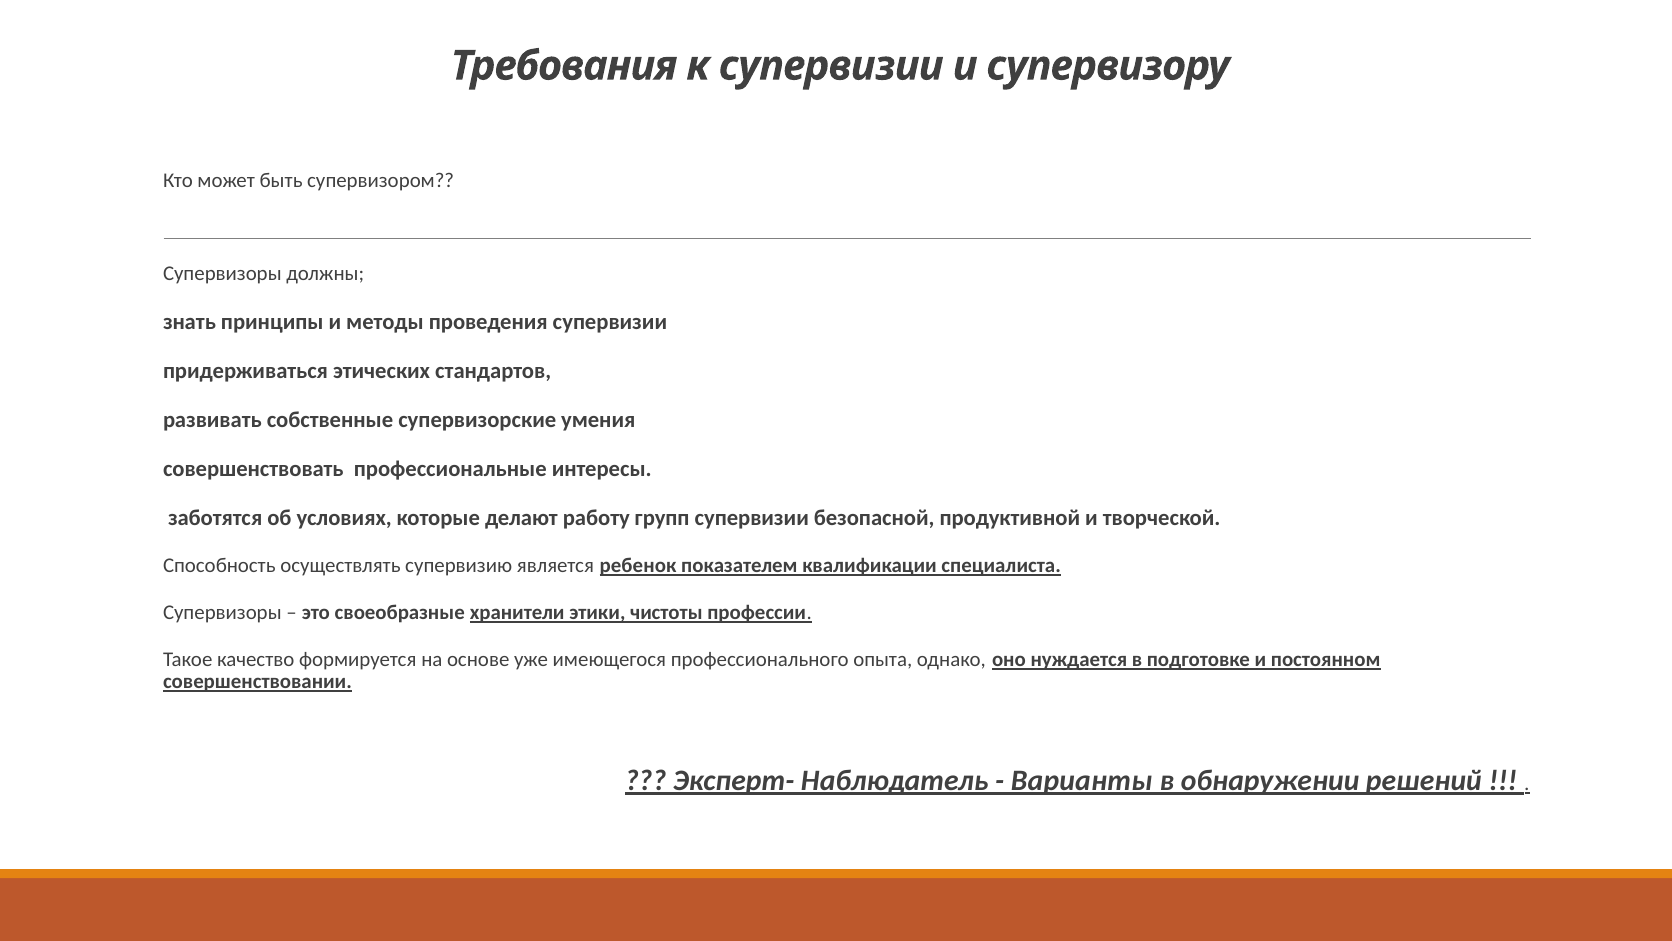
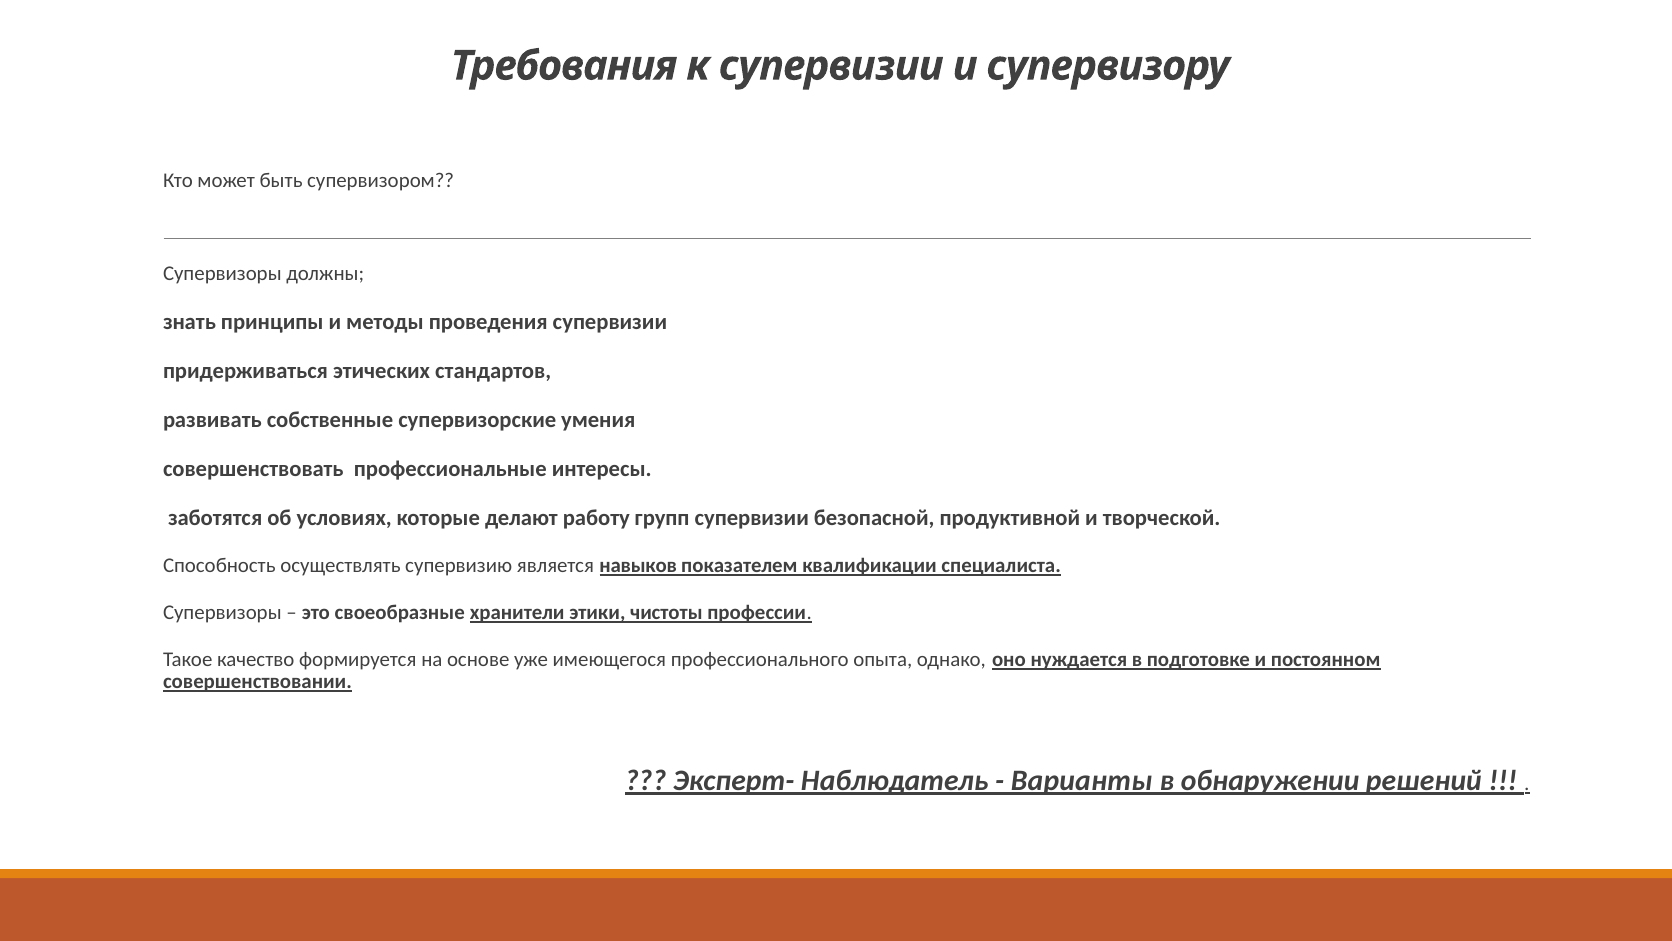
ребенок: ребенок -> навыков
